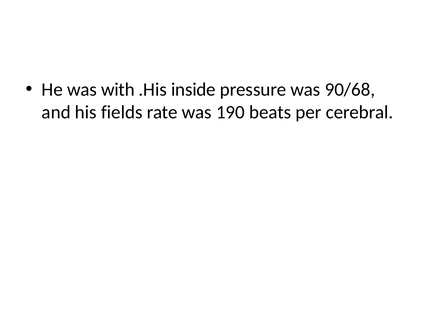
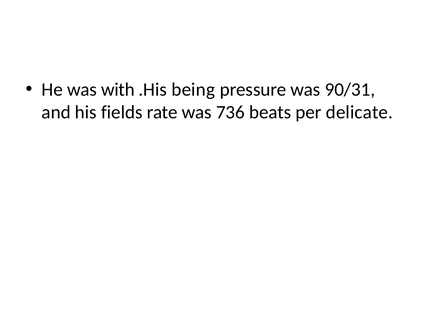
inside: inside -> being
90/68: 90/68 -> 90/31
190: 190 -> 736
cerebral: cerebral -> delicate
